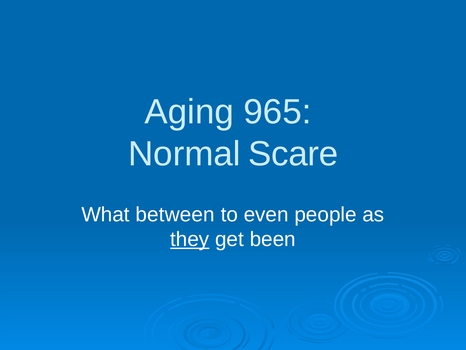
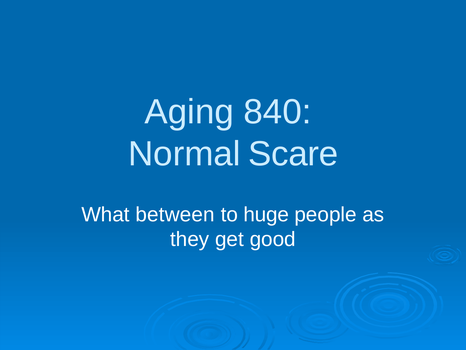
965: 965 -> 840
even: even -> huge
they underline: present -> none
been: been -> good
